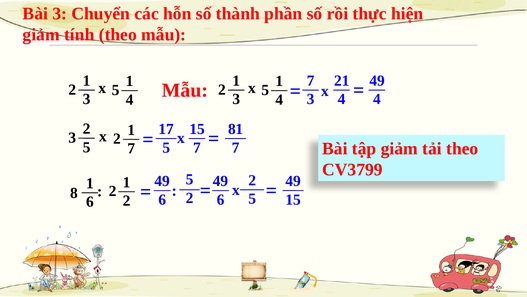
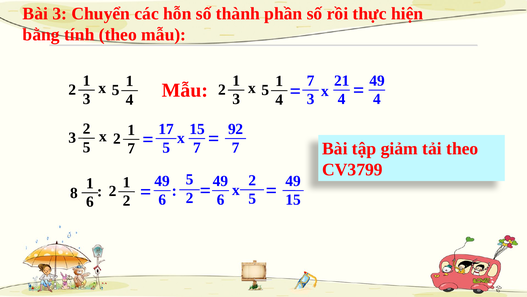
giảm at (41, 35): giảm -> bằng
81: 81 -> 92
